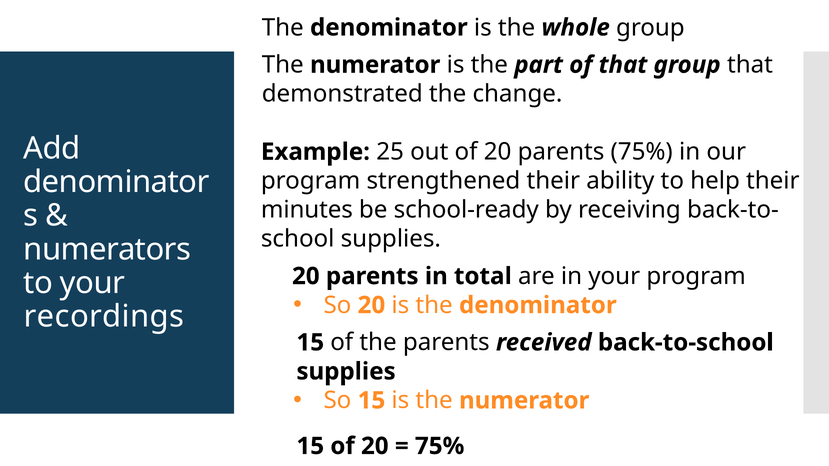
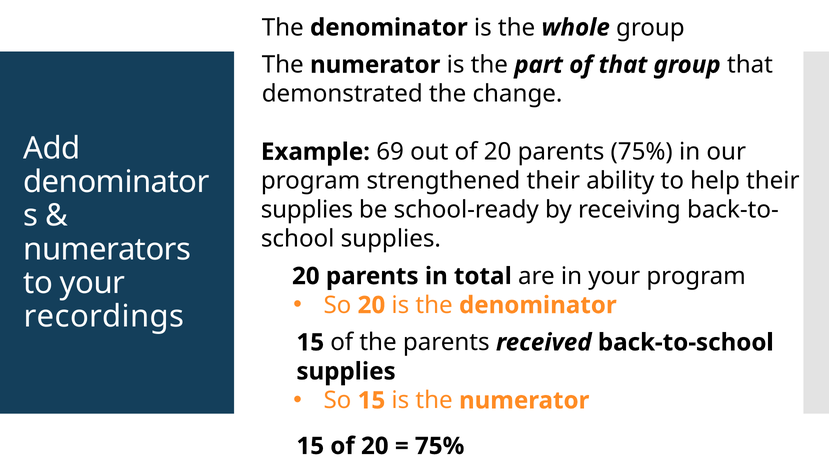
25: 25 -> 69
minutes at (307, 210): minutes -> supplies
